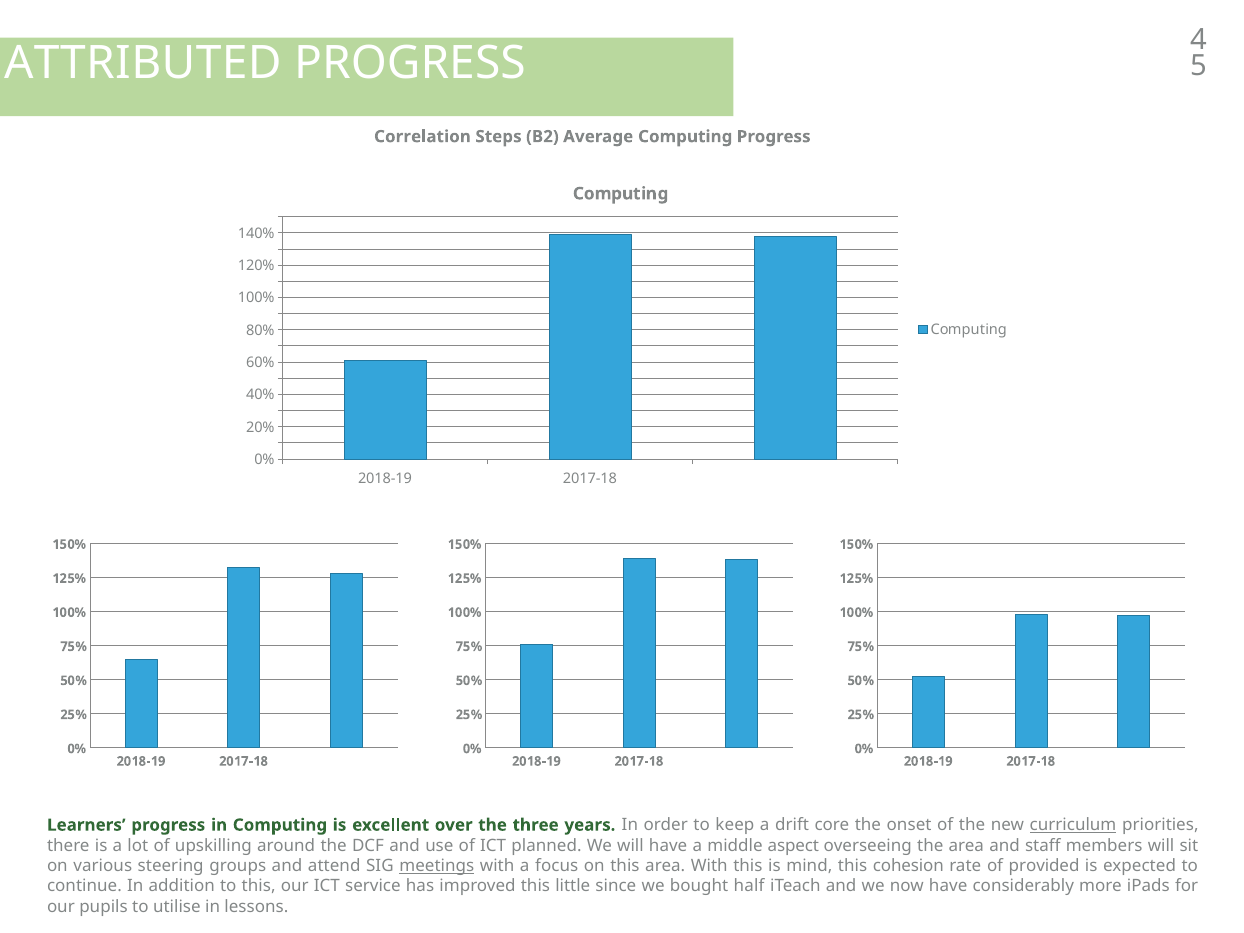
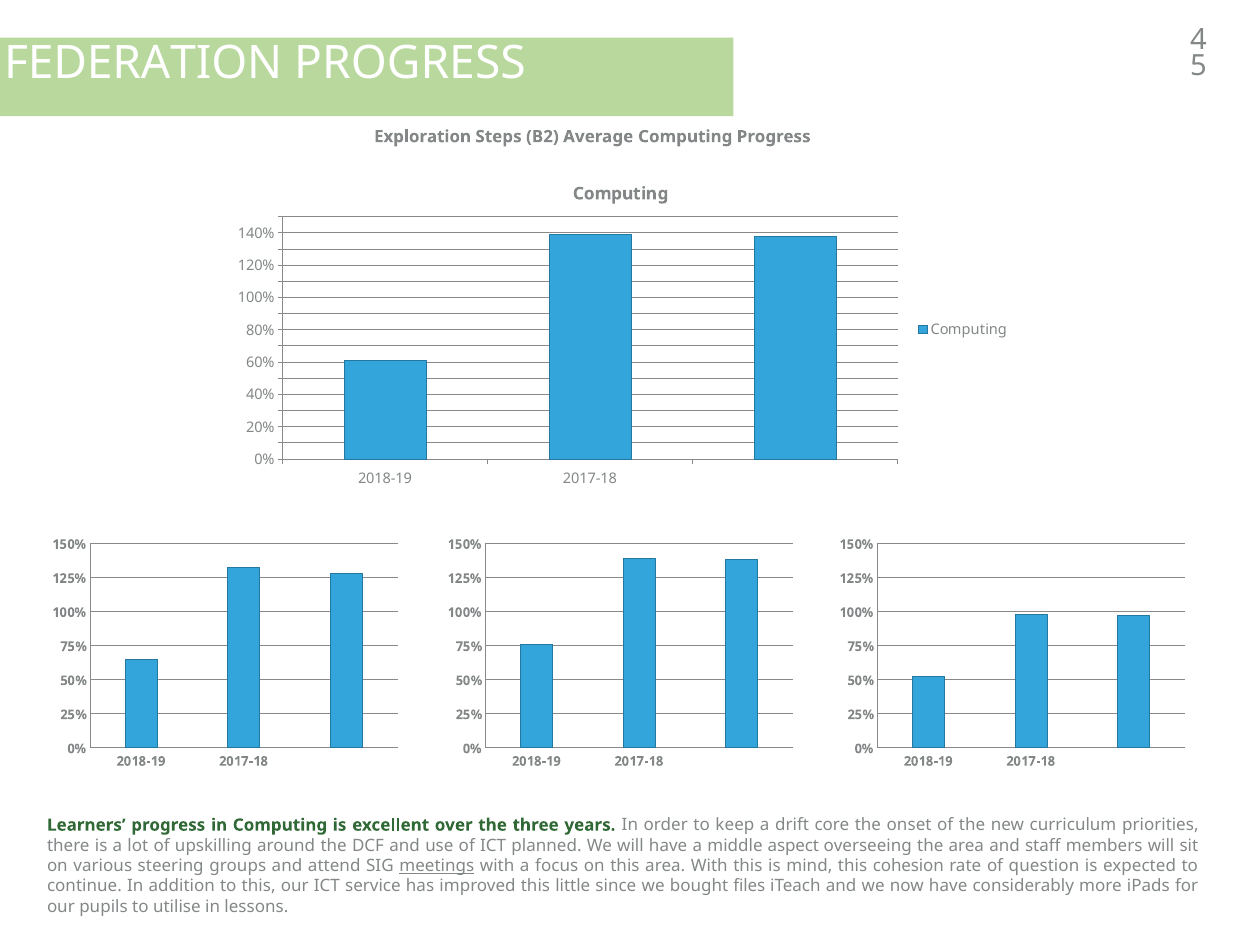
ATTRIBUTED: ATTRIBUTED -> FEDERATION
Correlation: Correlation -> Exploration
curriculum underline: present -> none
provided: provided -> question
half: half -> files
